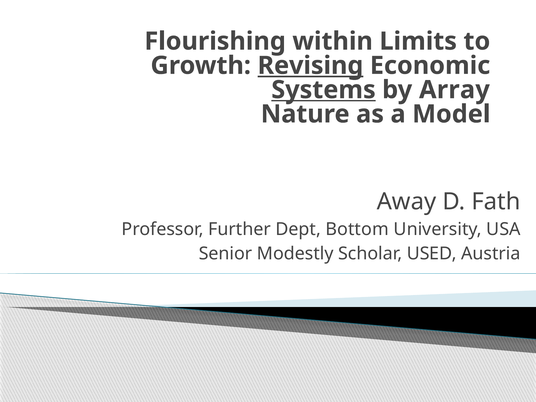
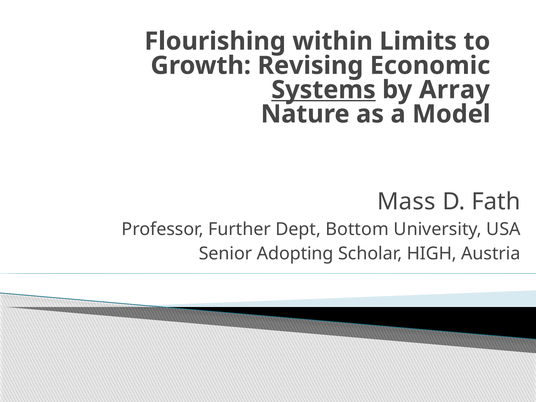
Revising underline: present -> none
Away: Away -> Mass
Modestly: Modestly -> Adopting
USED: USED -> HIGH
